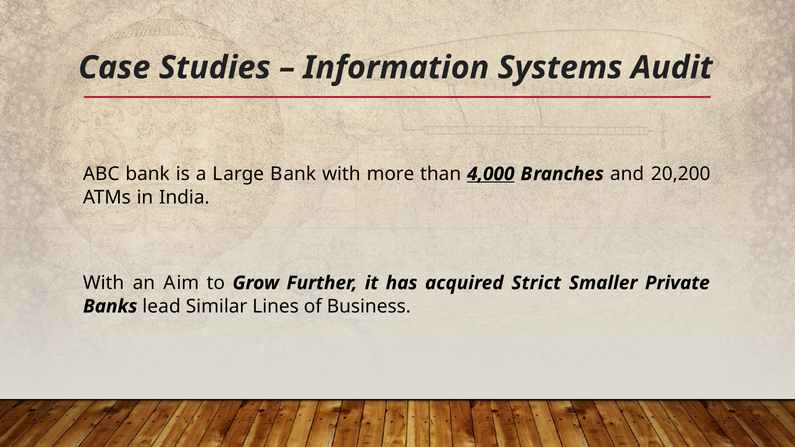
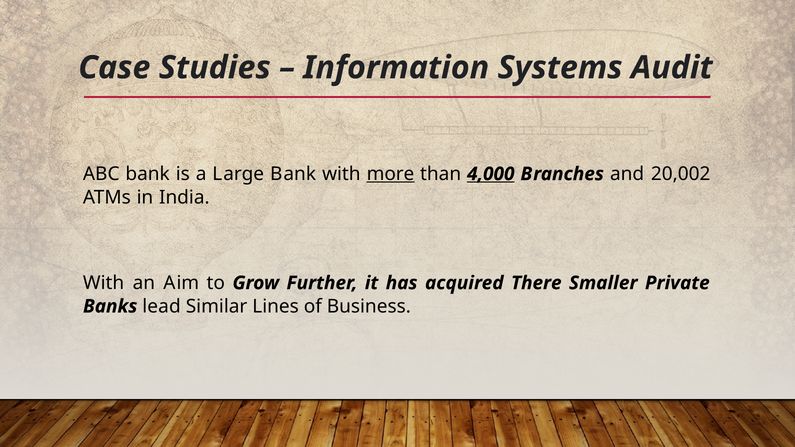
more underline: none -> present
20,200: 20,200 -> 20,002
Strict: Strict -> There
